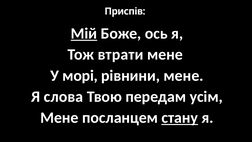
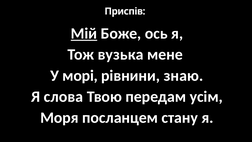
втрати: втрати -> вузька
рівнини мене: мене -> знаю
Мене at (59, 118): Мене -> Моря
стану underline: present -> none
